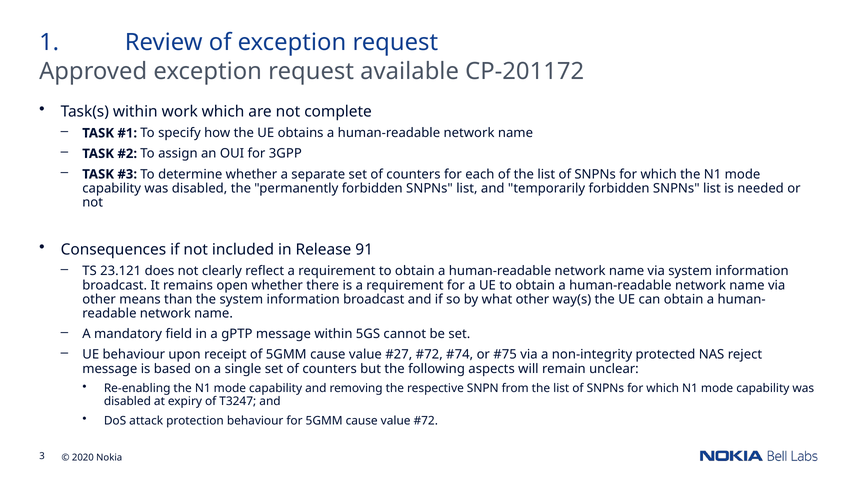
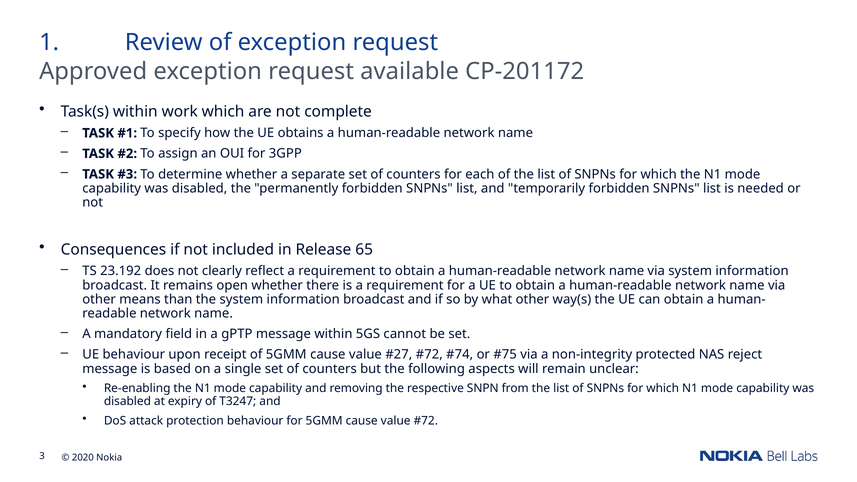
91: 91 -> 65
23.121: 23.121 -> 23.192
